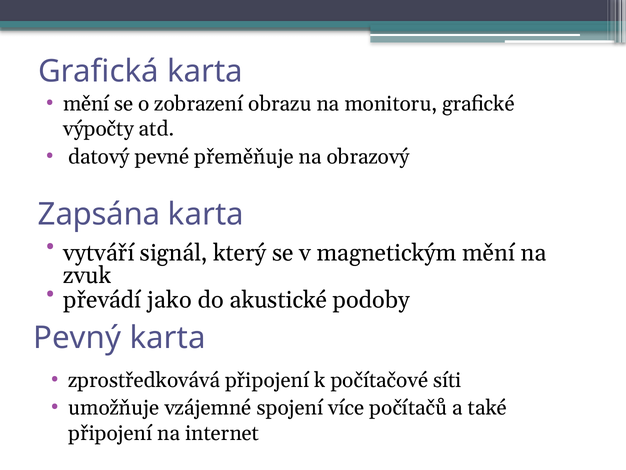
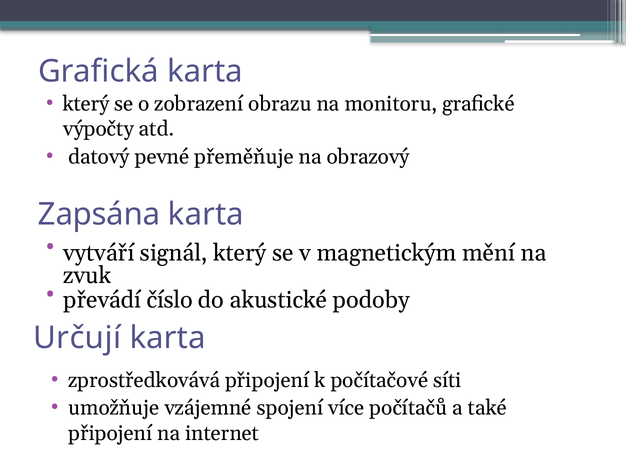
mění at (86, 104): mění -> který
jako: jako -> číslo
Pevný: Pevný -> Určují
